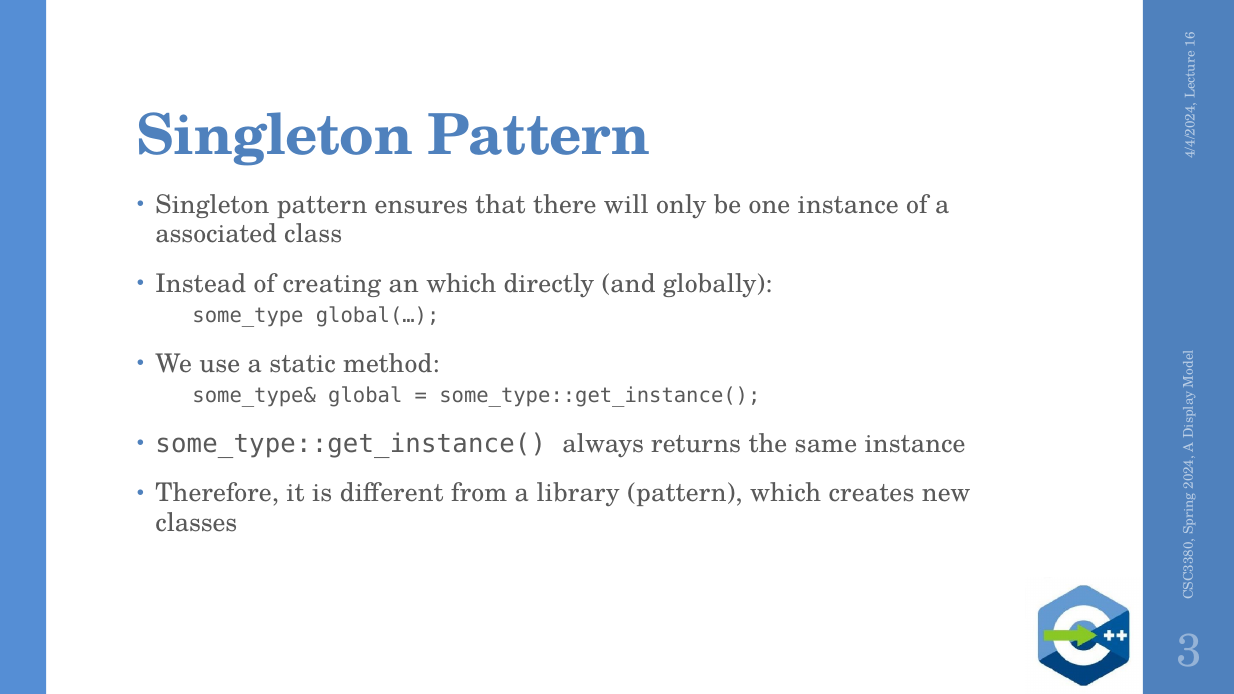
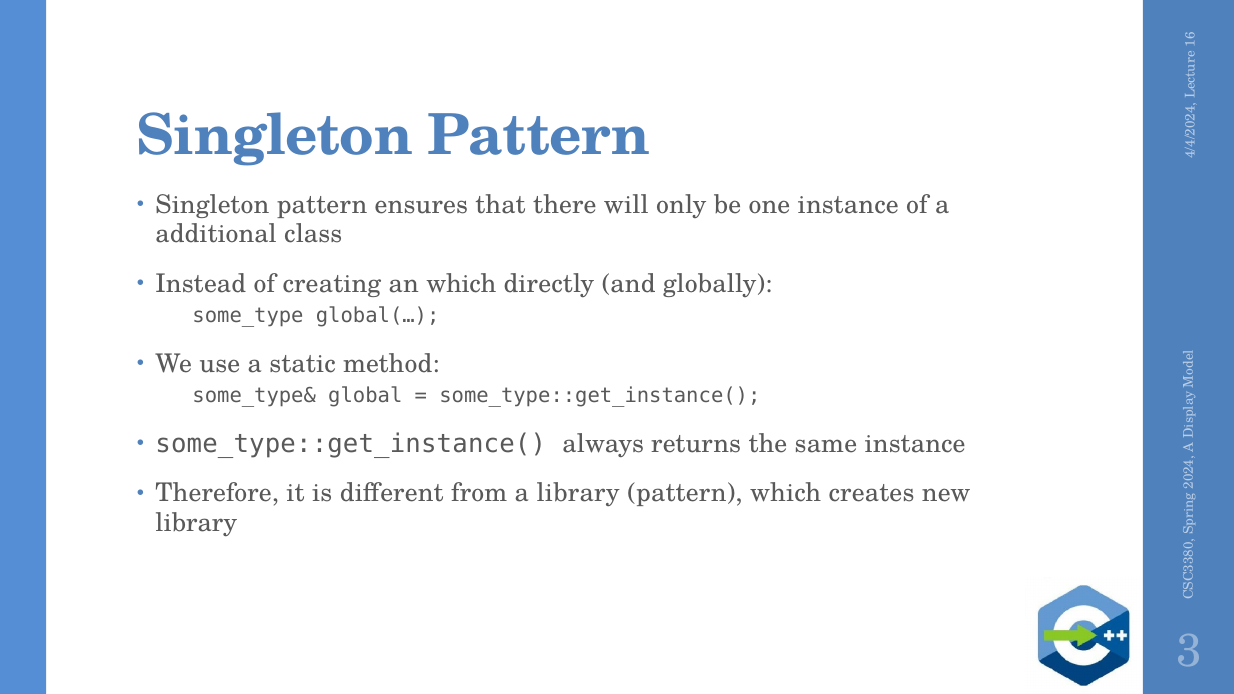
associated: associated -> additional
classes at (196, 523): classes -> library
